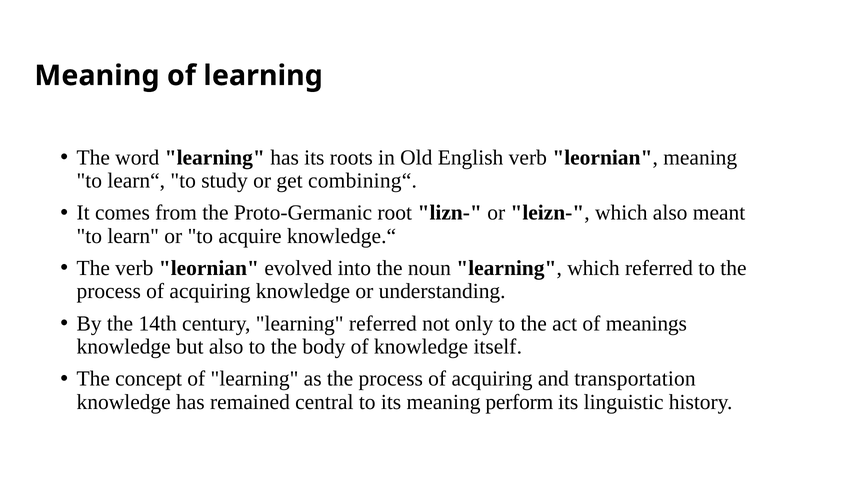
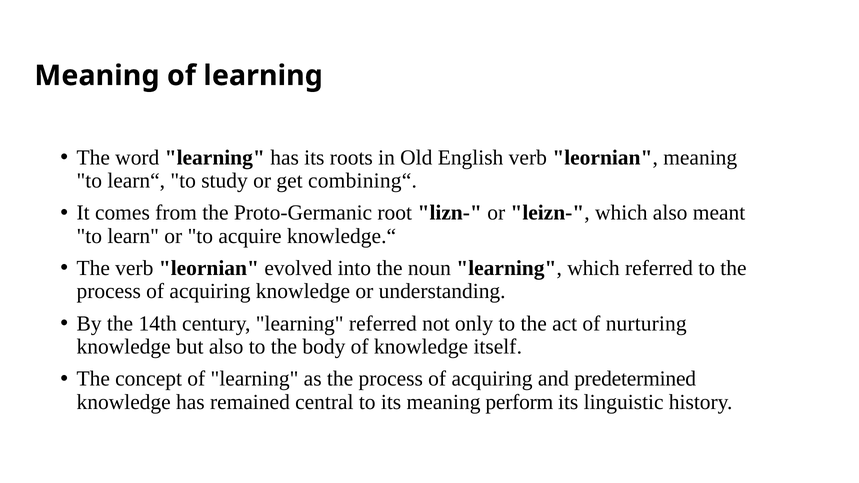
meanings: meanings -> nurturing
transportation: transportation -> predetermined
